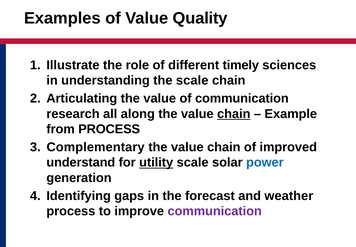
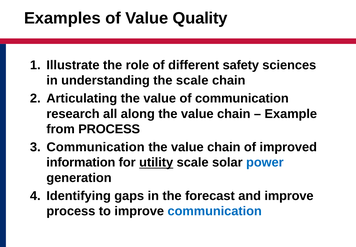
timely: timely -> safety
chain at (234, 114) underline: present -> none
Complementary at (96, 147): Complementary -> Communication
understand: understand -> information
and weather: weather -> improve
communication at (215, 211) colour: purple -> blue
